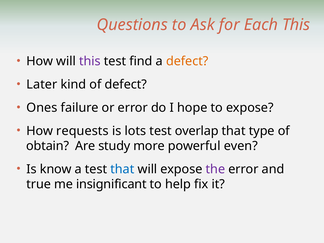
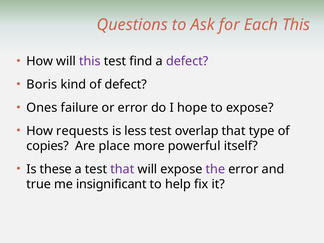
defect at (187, 61) colour: orange -> purple
Later: Later -> Boris
lots: lots -> less
obtain: obtain -> copies
study: study -> place
even: even -> itself
know: know -> these
that at (122, 169) colour: blue -> purple
